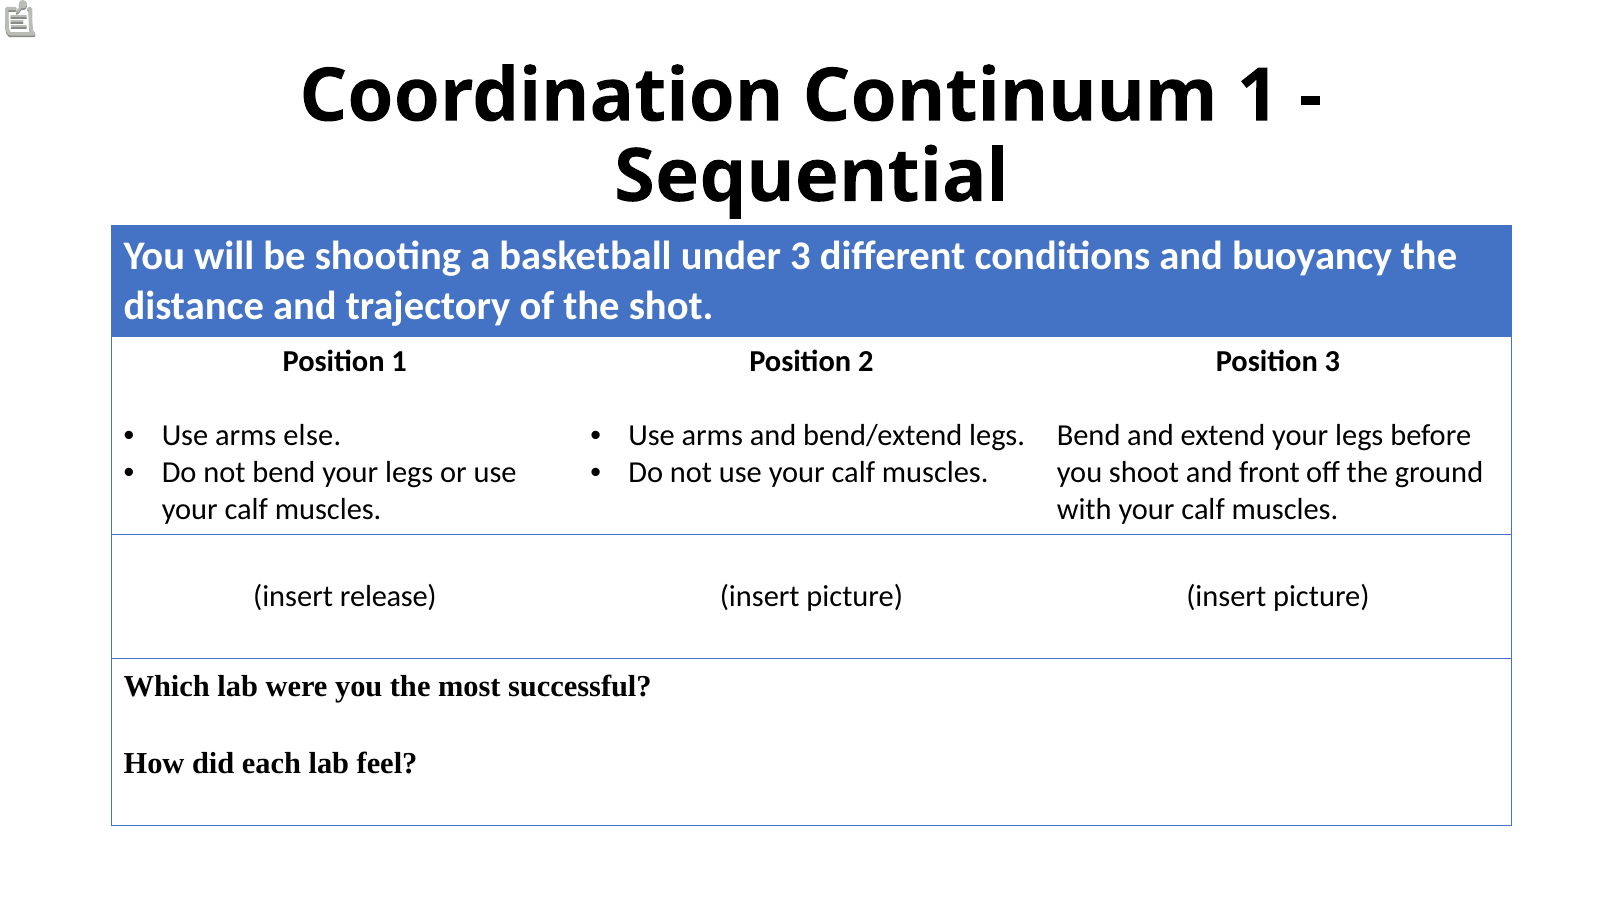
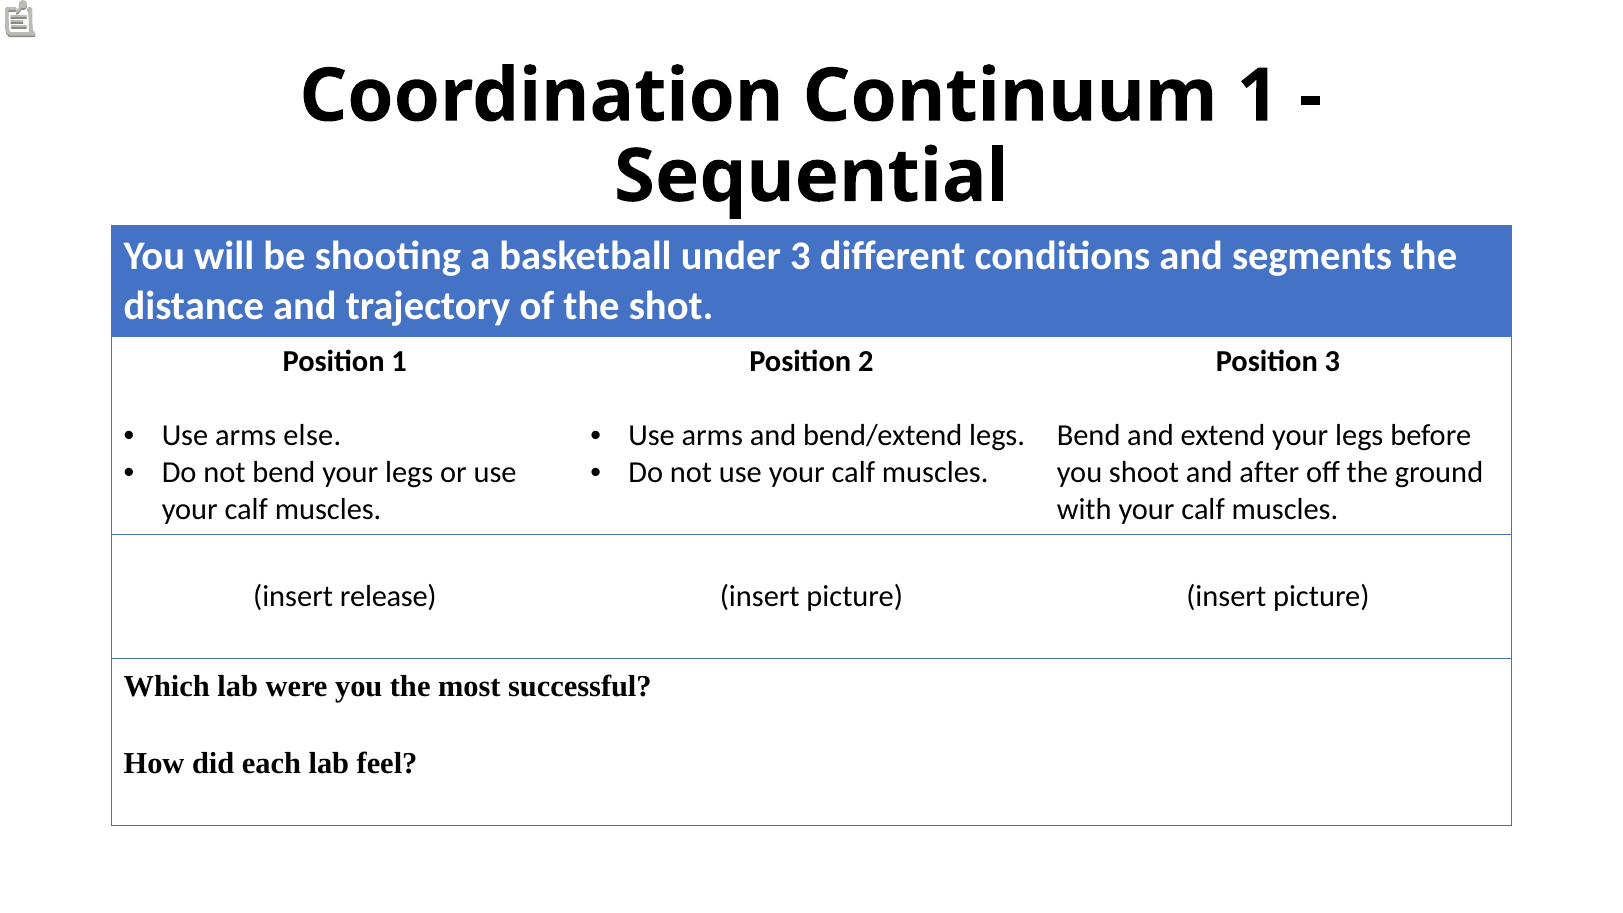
buoyancy: buoyancy -> segments
front: front -> after
